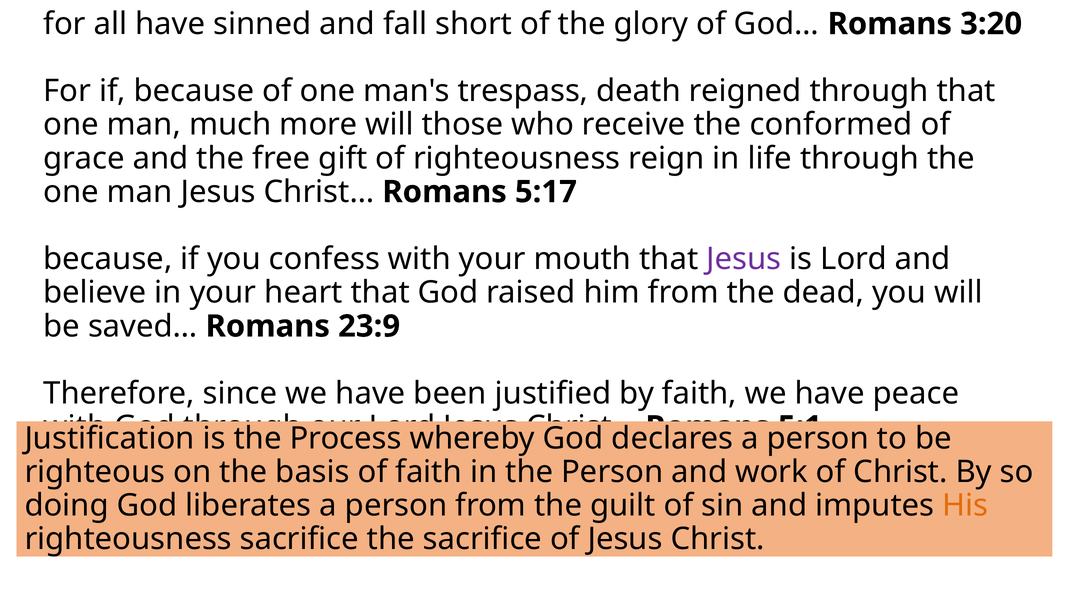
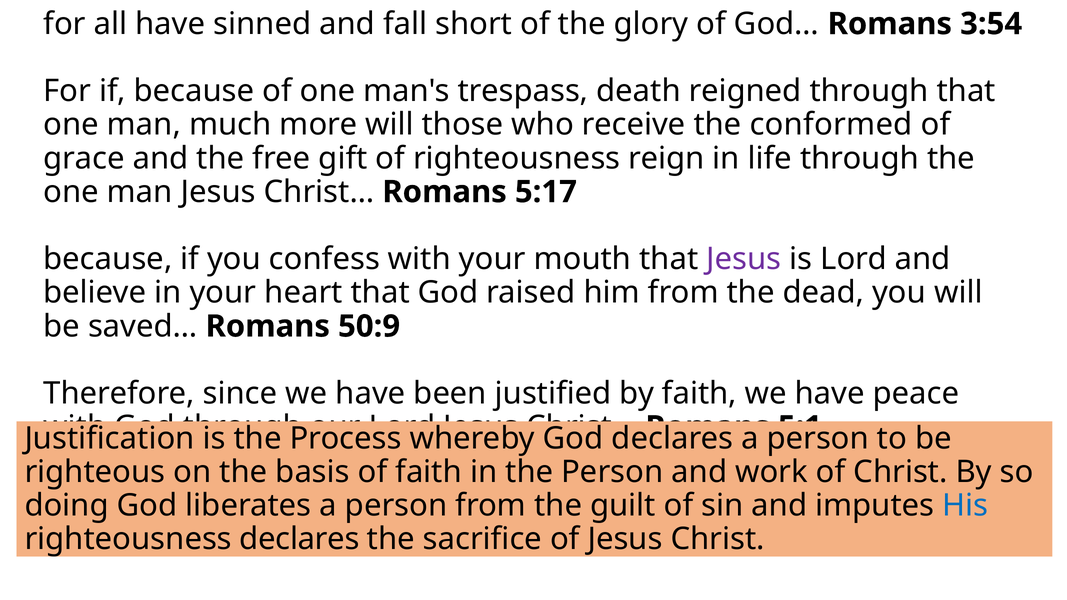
3:20: 3:20 -> 3:54
23:9: 23:9 -> 50:9
His colour: orange -> blue
righteousness sacrifice: sacrifice -> declares
